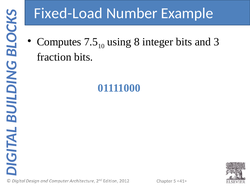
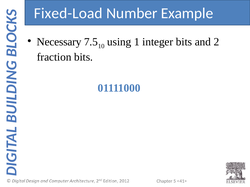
Computes: Computes -> Necessary
8: 8 -> 1
3: 3 -> 2
